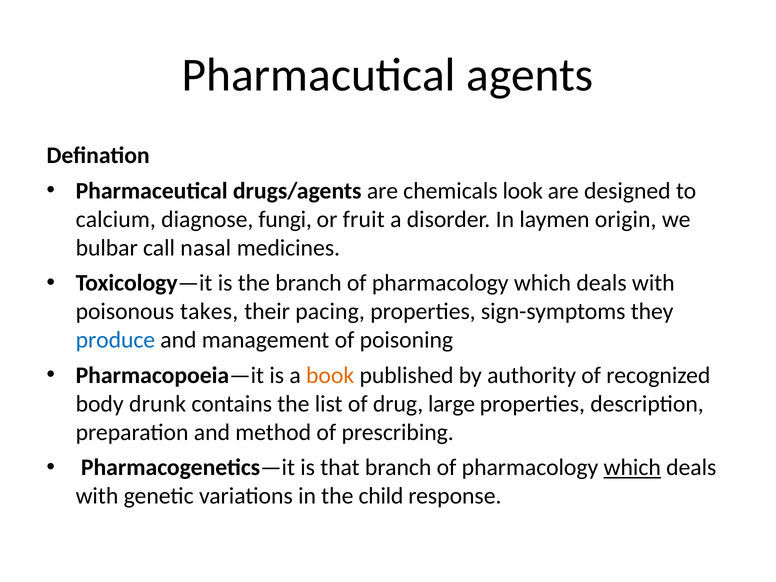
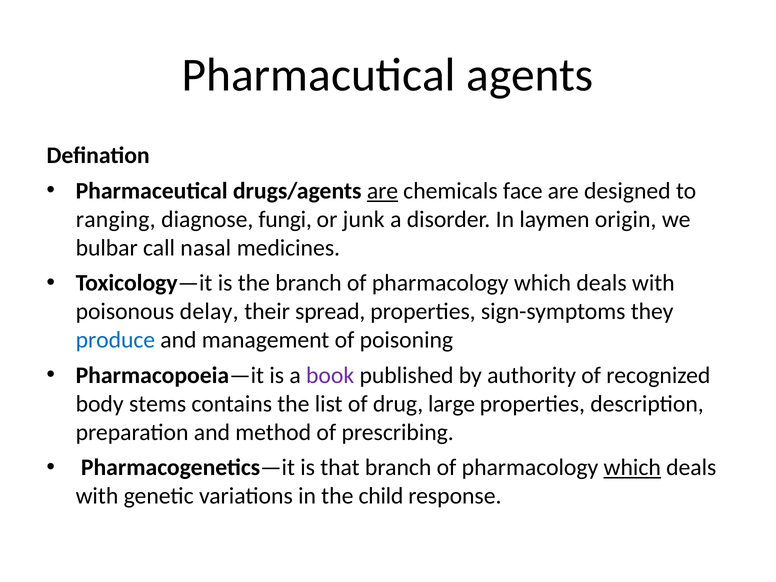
are at (383, 191) underline: none -> present
look: look -> face
calcium: calcium -> ranging
fruit: fruit -> junk
takes: takes -> delay
pacing: pacing -> spread
book colour: orange -> purple
drunk: drunk -> stems
